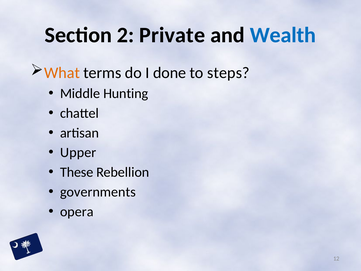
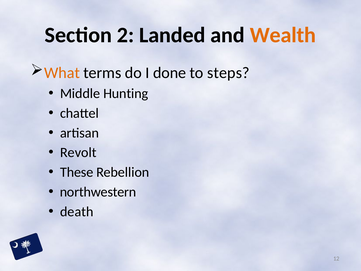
Private: Private -> Landed
Wealth colour: blue -> orange
Upper: Upper -> Revolt
governments: governments -> northwestern
opera: opera -> death
